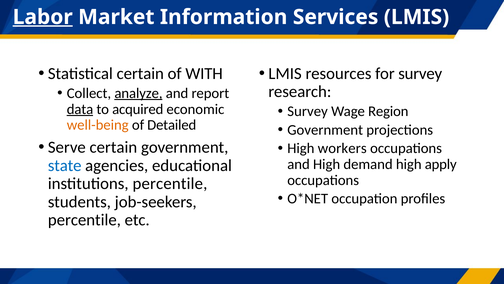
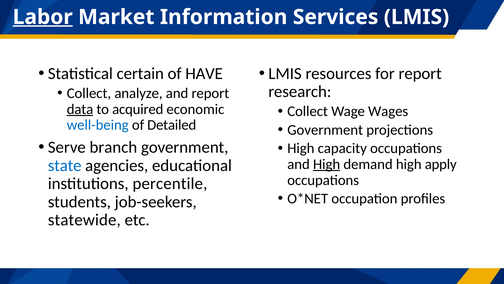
WITH: WITH -> HAVE
for survey: survey -> report
analyze underline: present -> none
Survey at (308, 111): Survey -> Collect
Region: Region -> Wages
well-being colour: orange -> blue
Serve certain: certain -> branch
workers: workers -> capacity
High at (327, 164) underline: none -> present
percentile at (84, 220): percentile -> statewide
